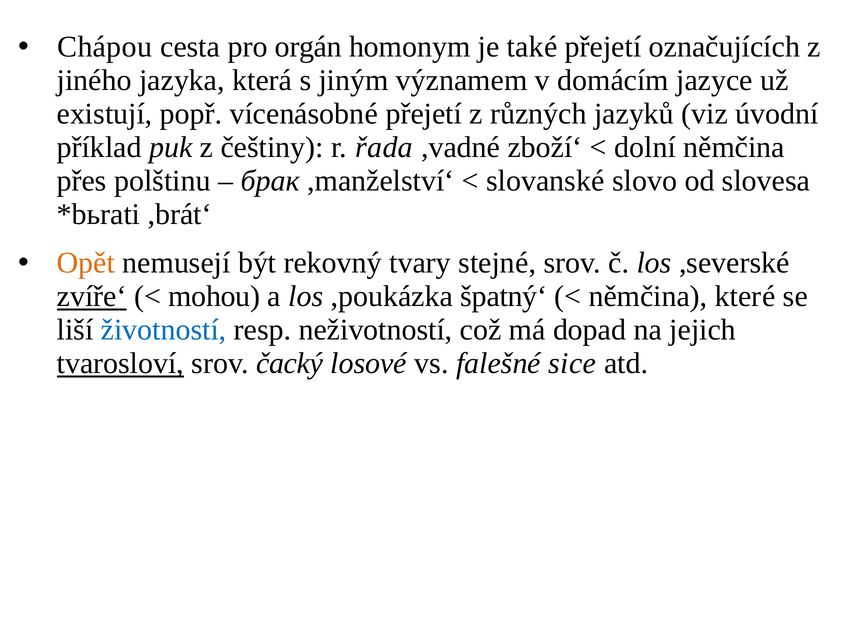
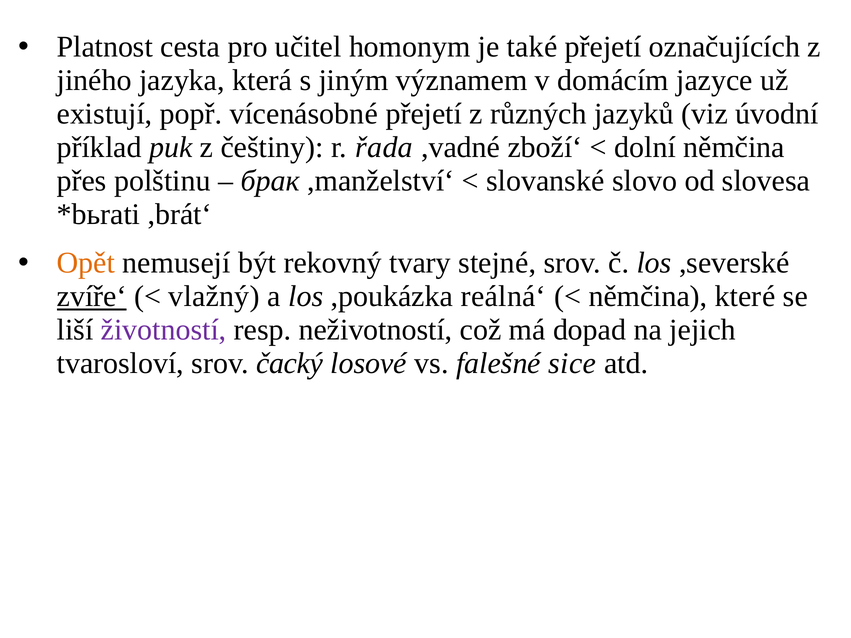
Chápou: Chápou -> Platnost
orgán: orgán -> učitel
mohou: mohou -> vlažný
špatný‘: špatný‘ -> reálná‘
životností colour: blue -> purple
tvarosloví underline: present -> none
